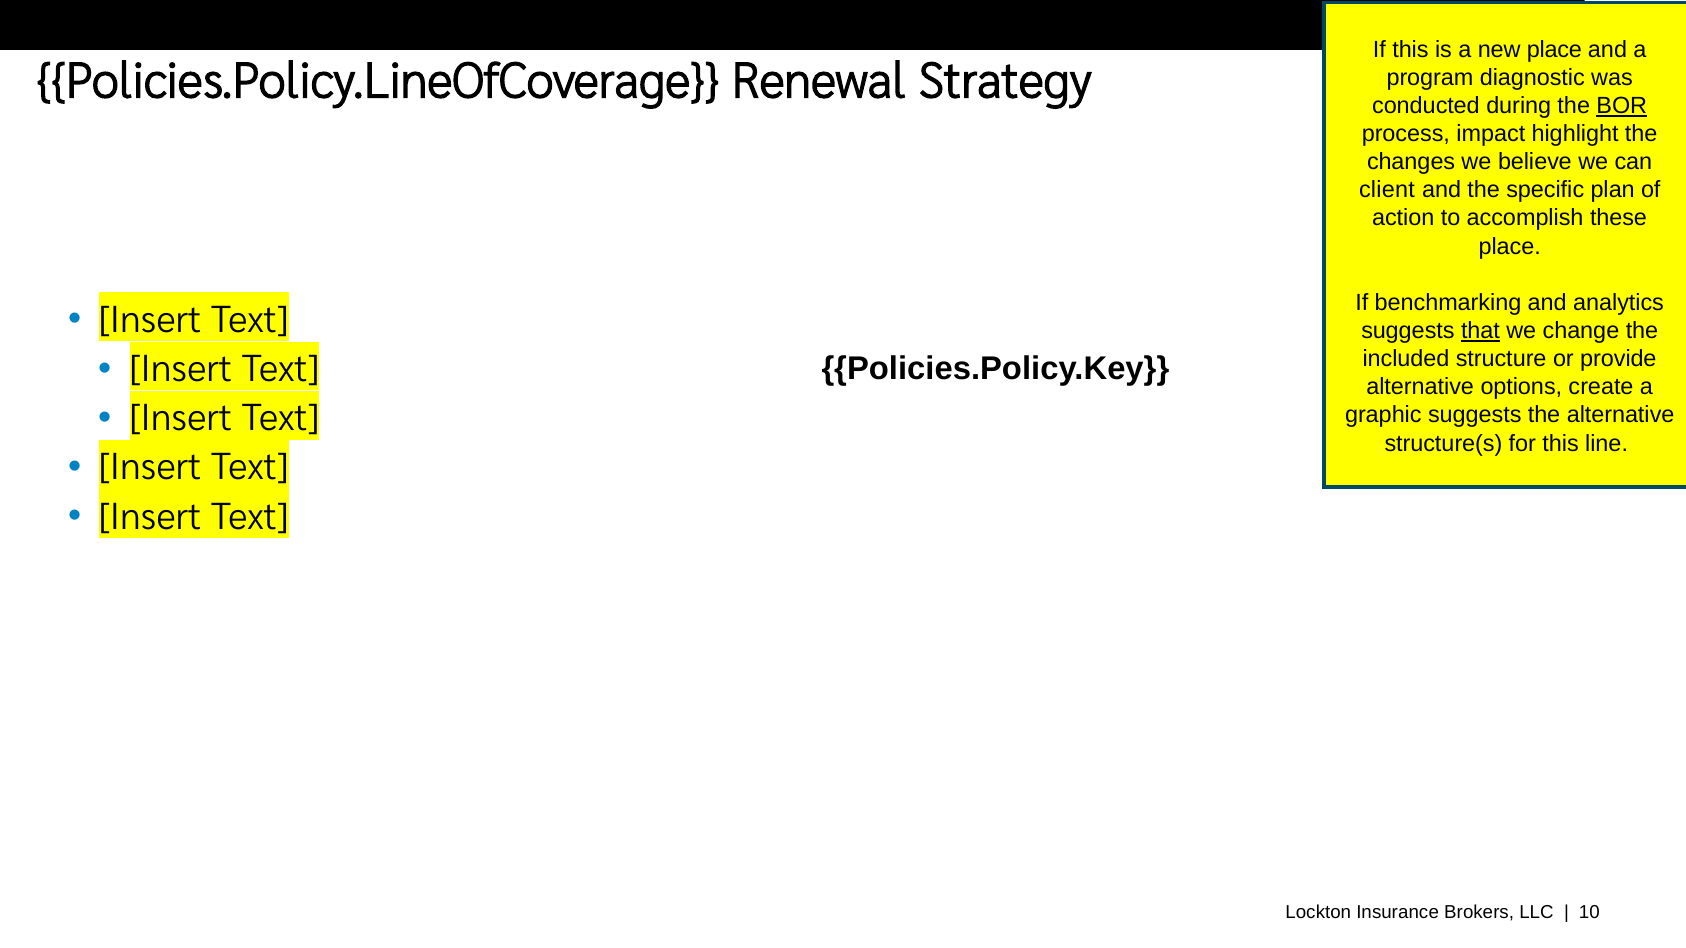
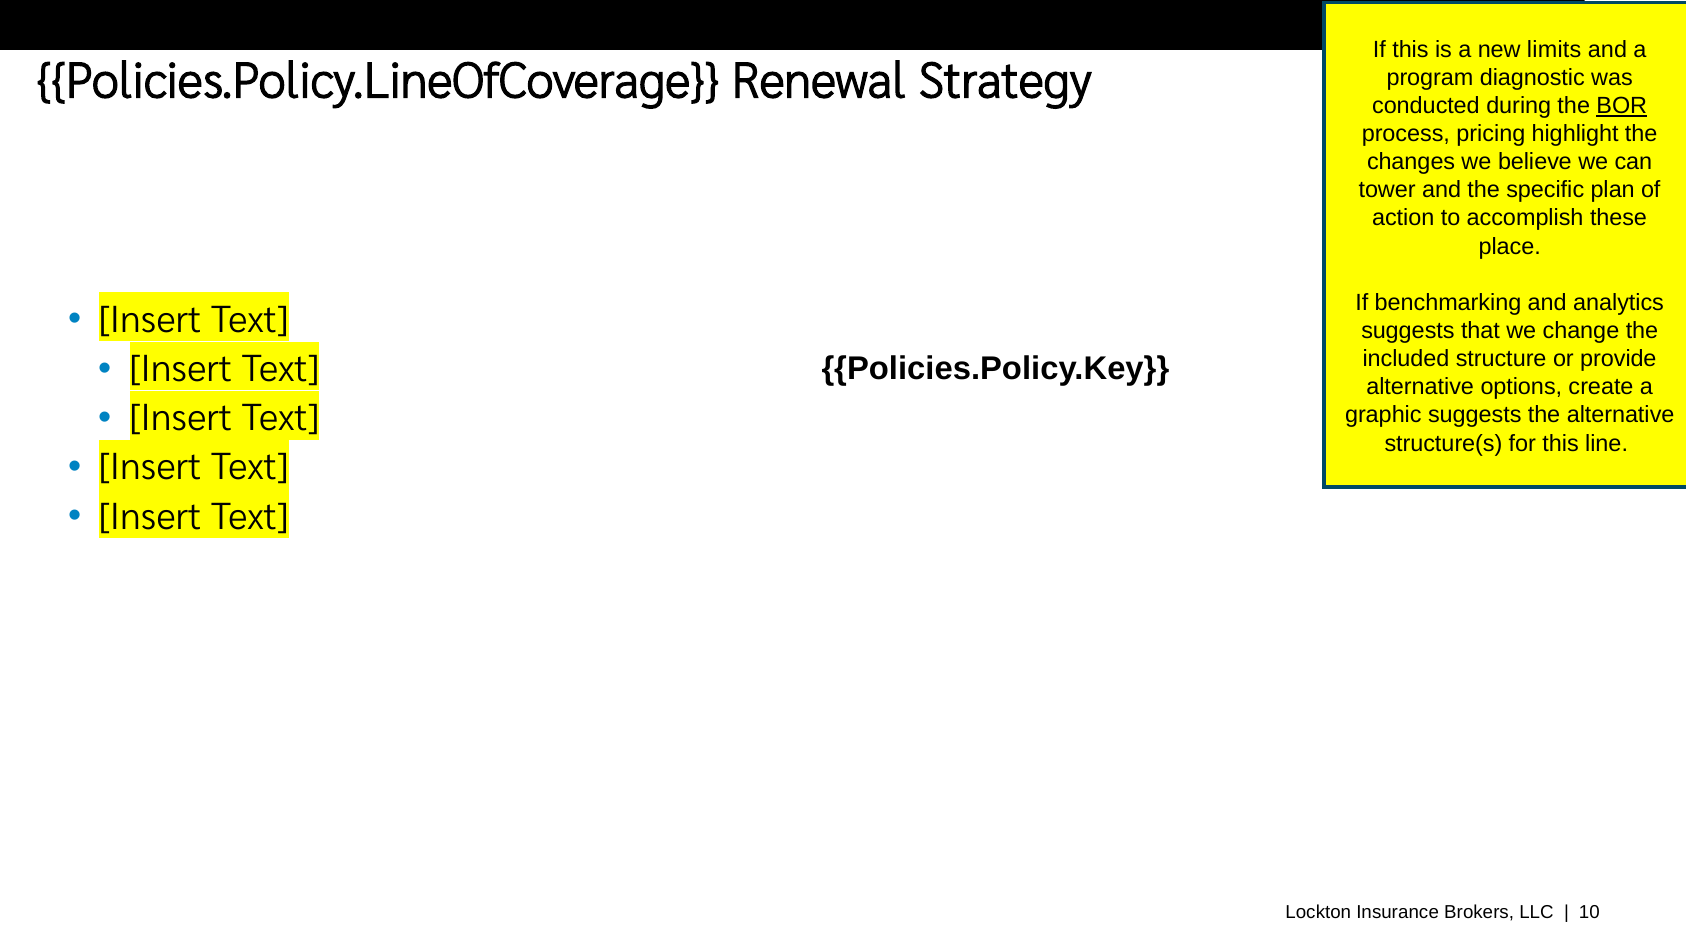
new place: place -> limits
impact: impact -> pricing
client: client -> tower
that underline: present -> none
